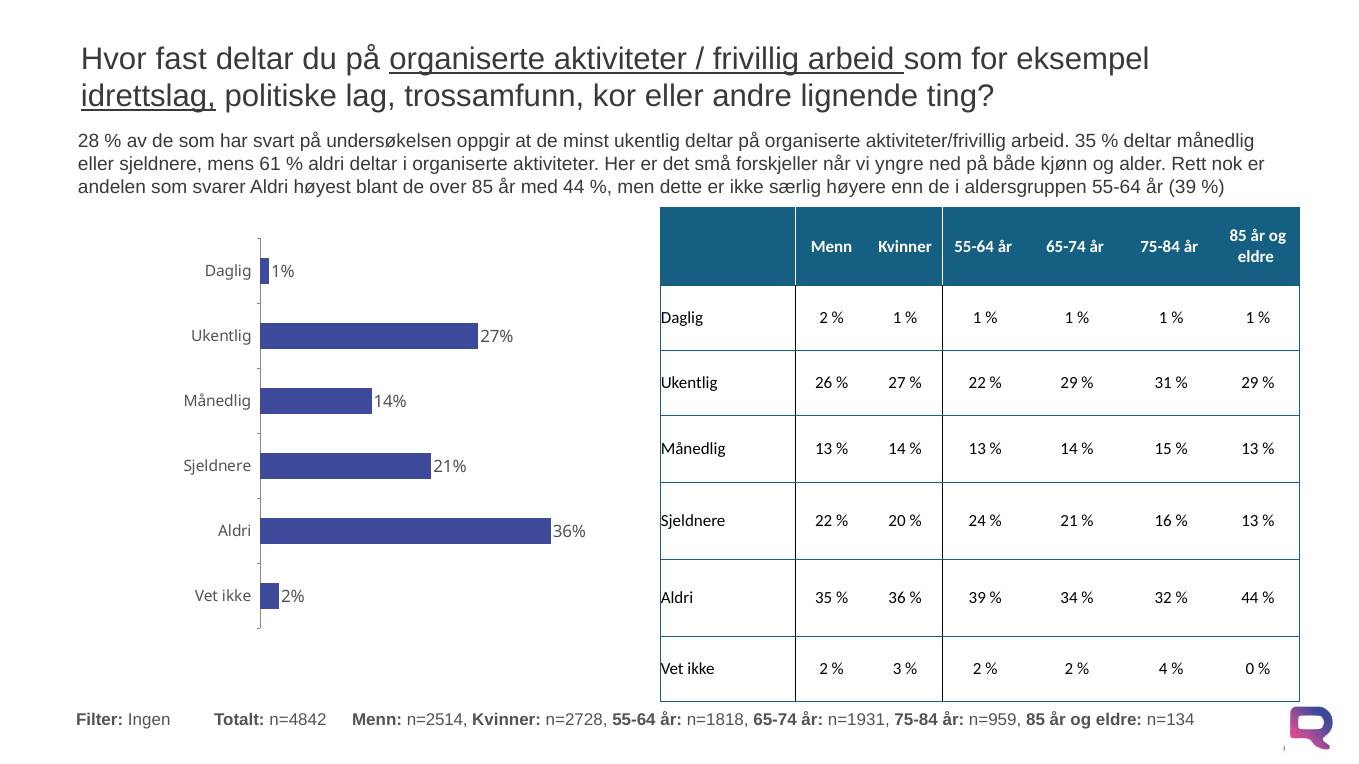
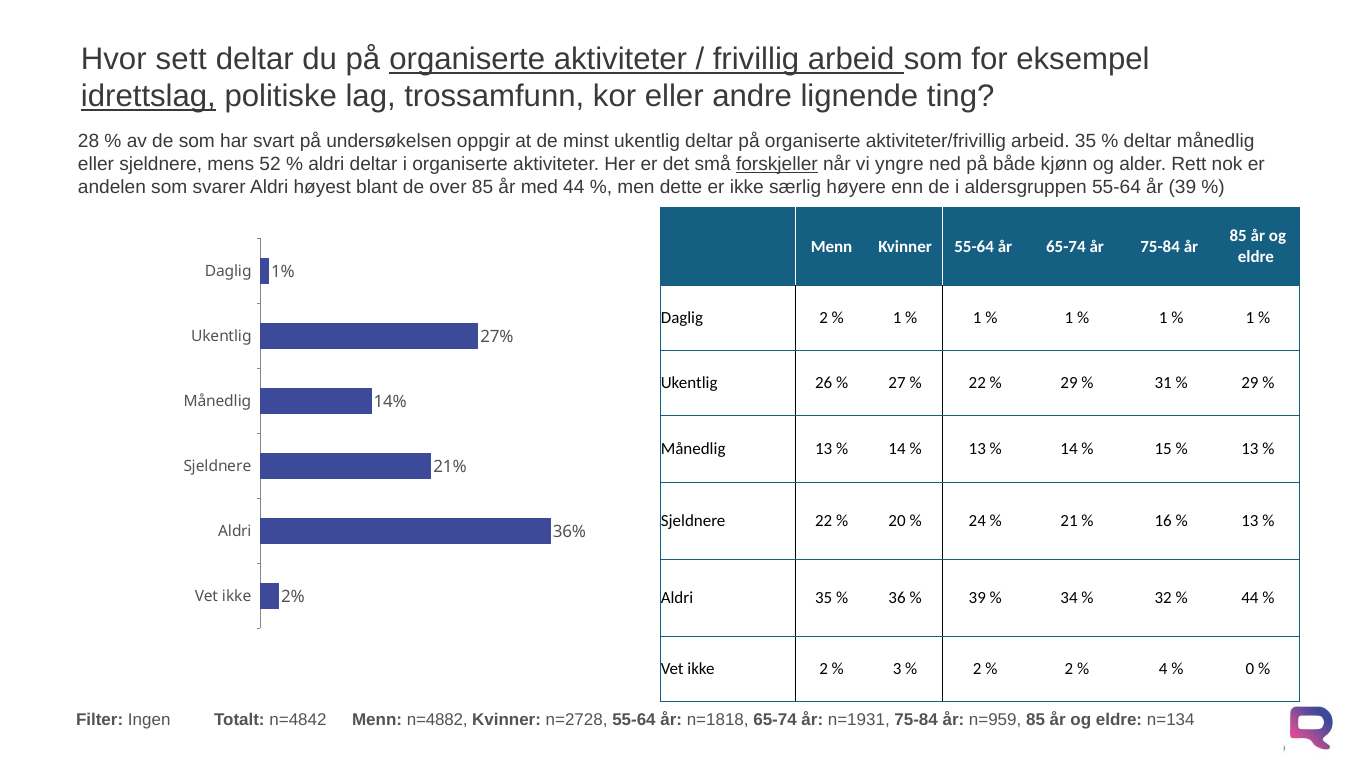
fast: fast -> sett
61: 61 -> 52
forskjeller underline: none -> present
n=2514: n=2514 -> n=4882
